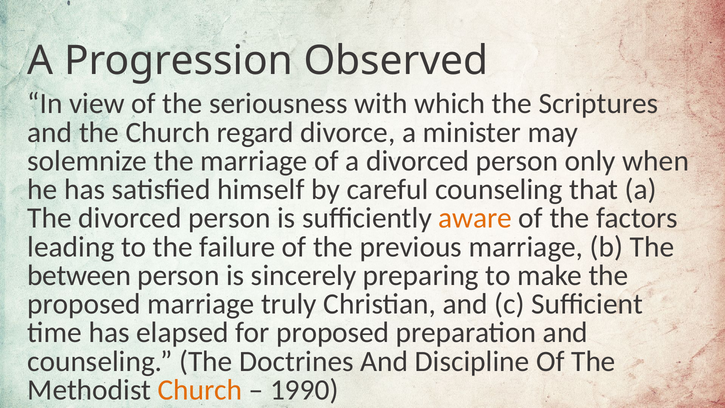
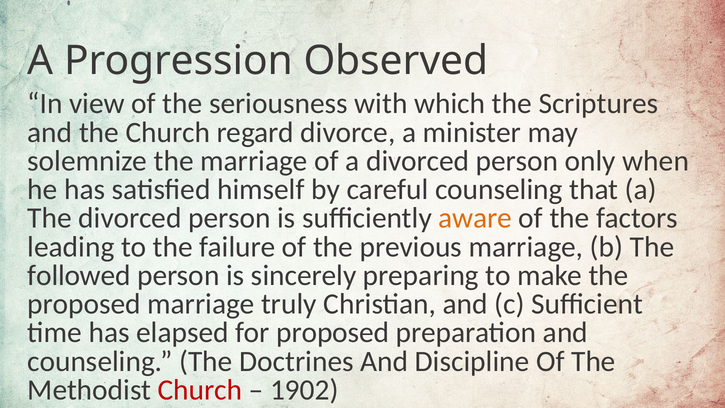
between: between -> followed
Church at (200, 390) colour: orange -> red
1990: 1990 -> 1902
